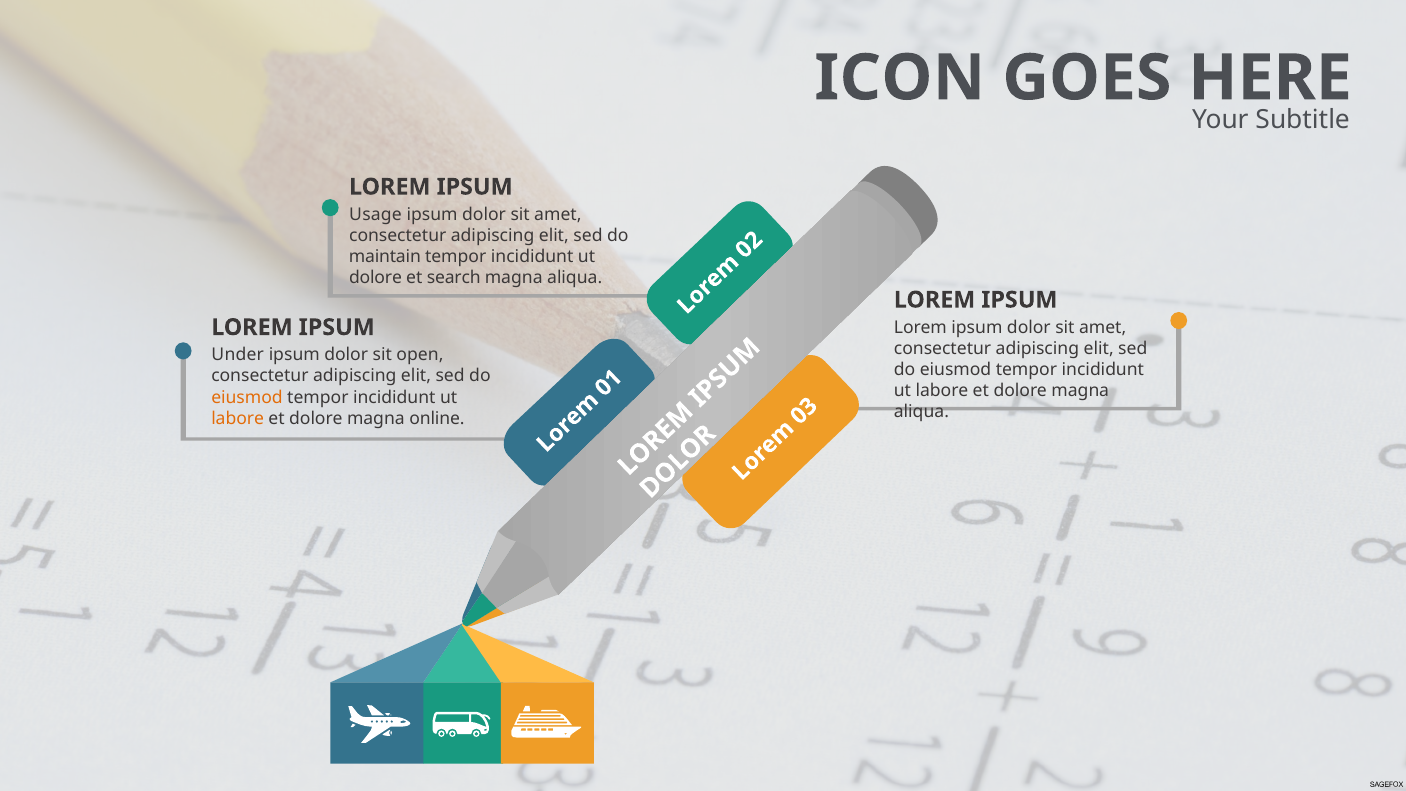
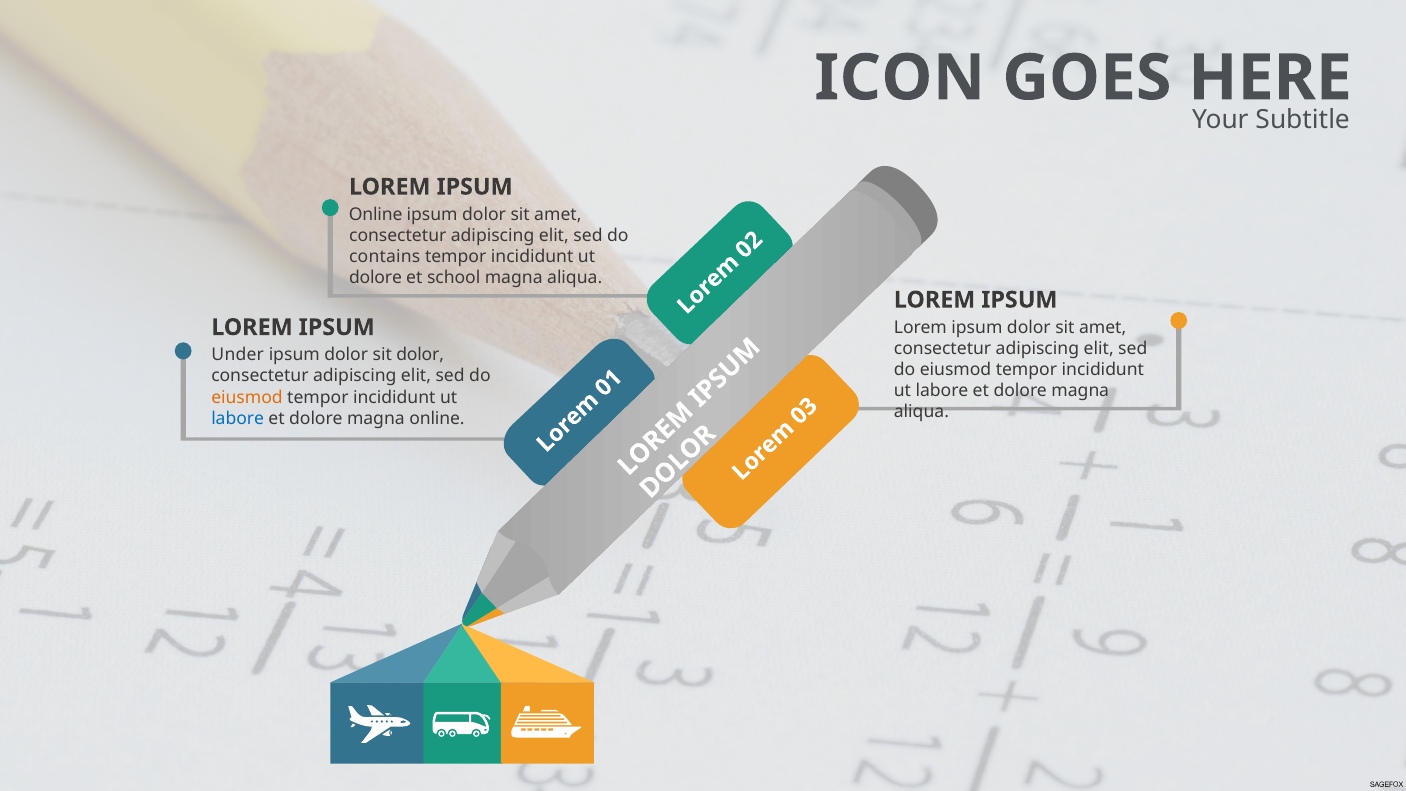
Usage at (375, 215): Usage -> Online
maintain: maintain -> contains
search: search -> school
sit open: open -> dolor
labore at (238, 418) colour: orange -> blue
